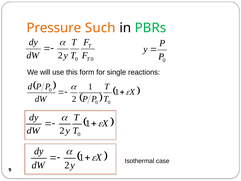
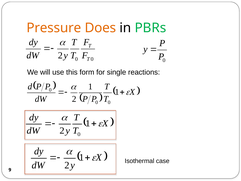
Such: Such -> Does
